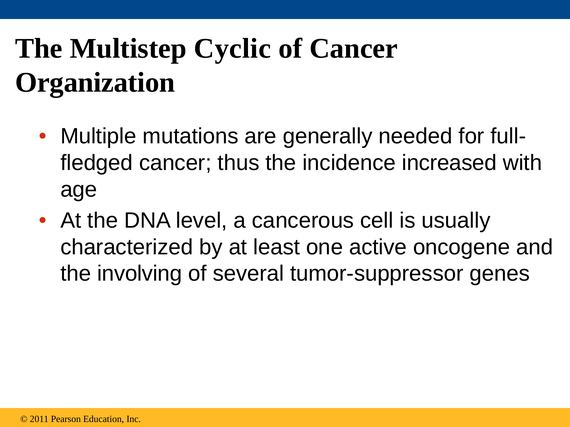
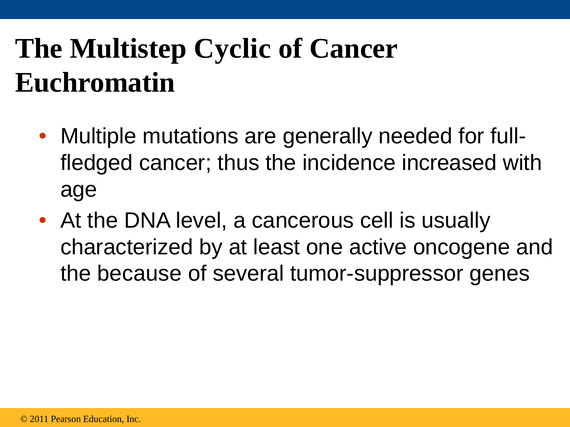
Organization: Organization -> Euchromatin
involving: involving -> because
